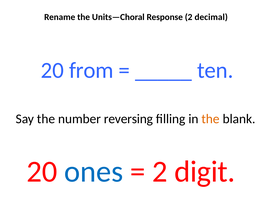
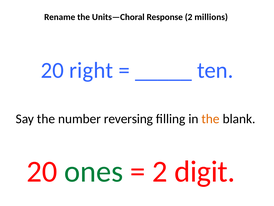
decimal: decimal -> millions
from: from -> right
ones colour: blue -> green
